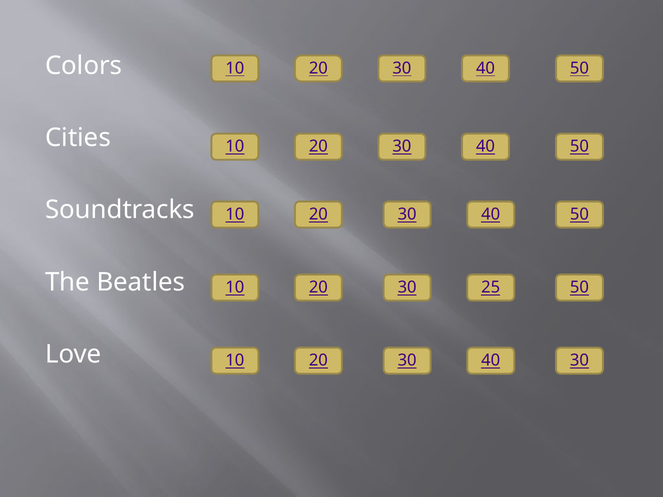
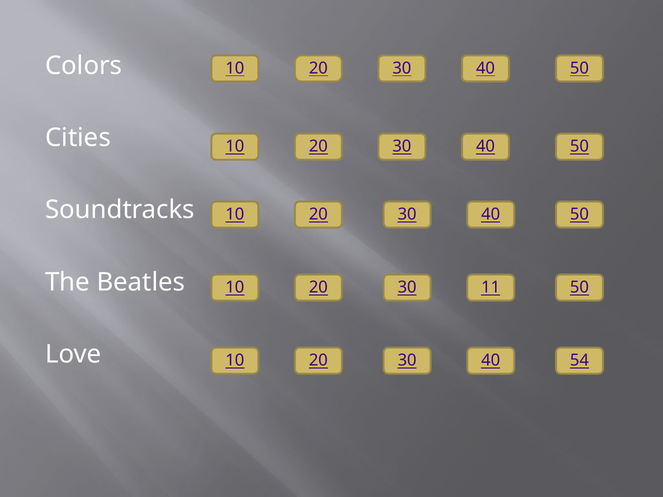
25: 25 -> 11
40 30: 30 -> 54
